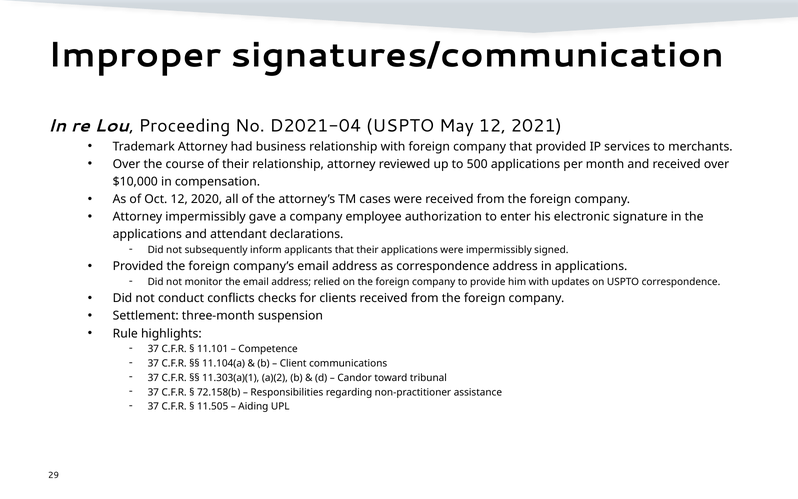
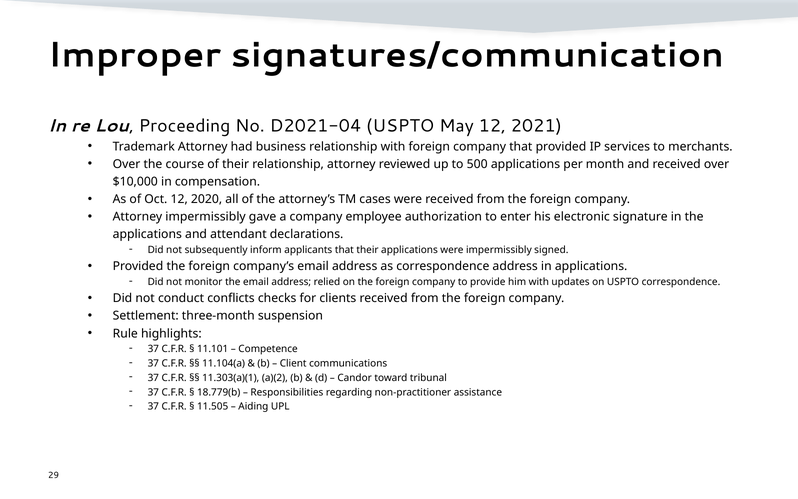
72.158(b: 72.158(b -> 18.779(b
